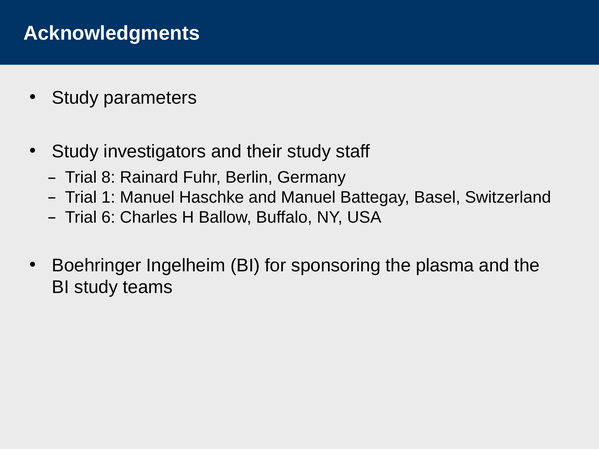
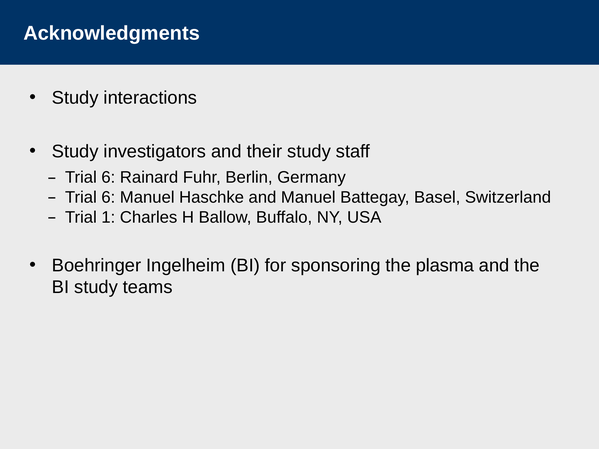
parameters: parameters -> interactions
8 at (108, 177): 8 -> 6
1 at (108, 197): 1 -> 6
6: 6 -> 1
